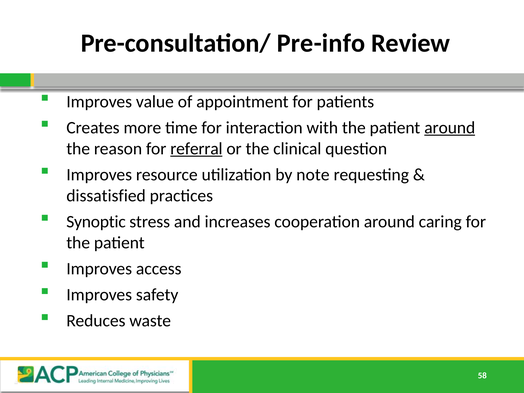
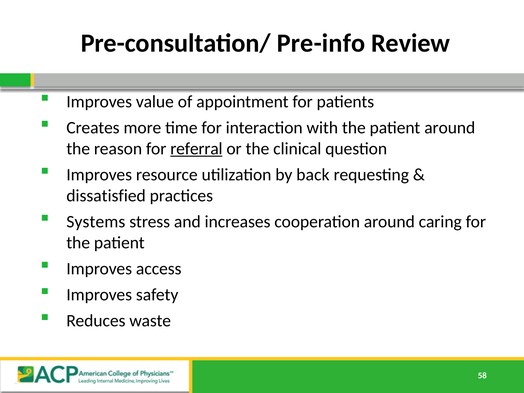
around at (450, 128) underline: present -> none
note: note -> back
Synoptic: Synoptic -> Systems
